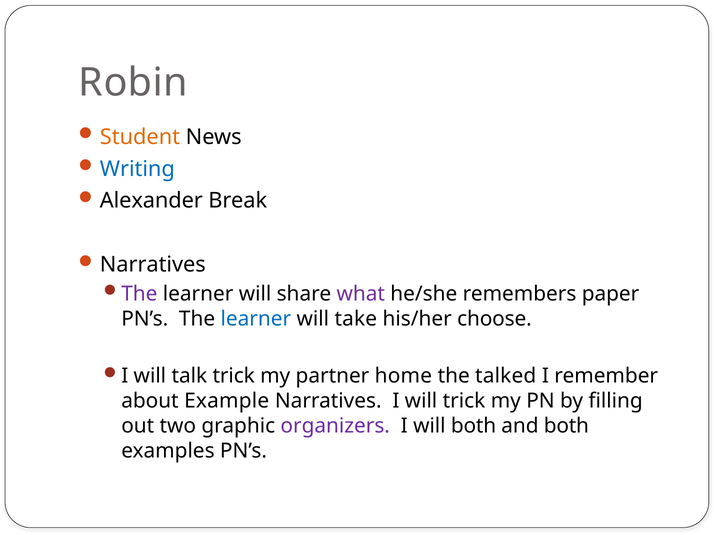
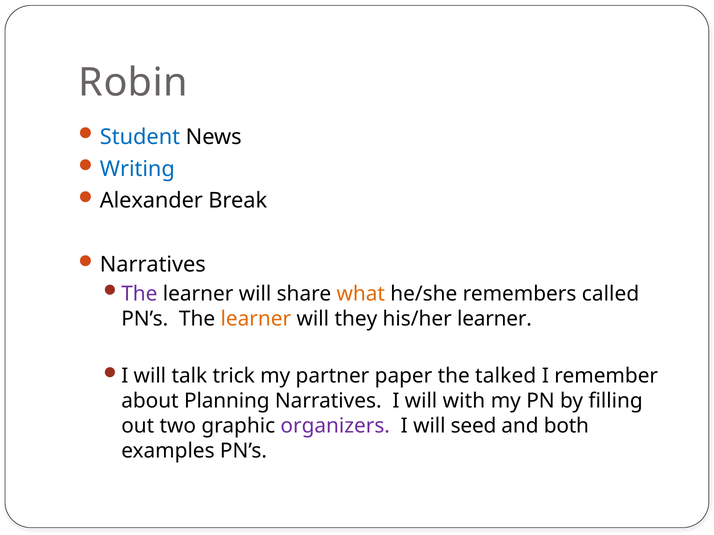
Student colour: orange -> blue
what colour: purple -> orange
paper: paper -> called
learner at (256, 319) colour: blue -> orange
take: take -> they
his/her choose: choose -> learner
home: home -> paper
Example: Example -> Planning
will trick: trick -> with
will both: both -> seed
